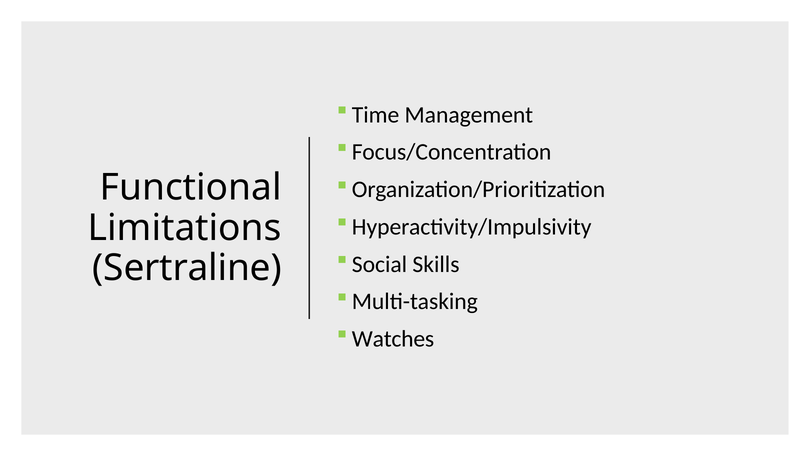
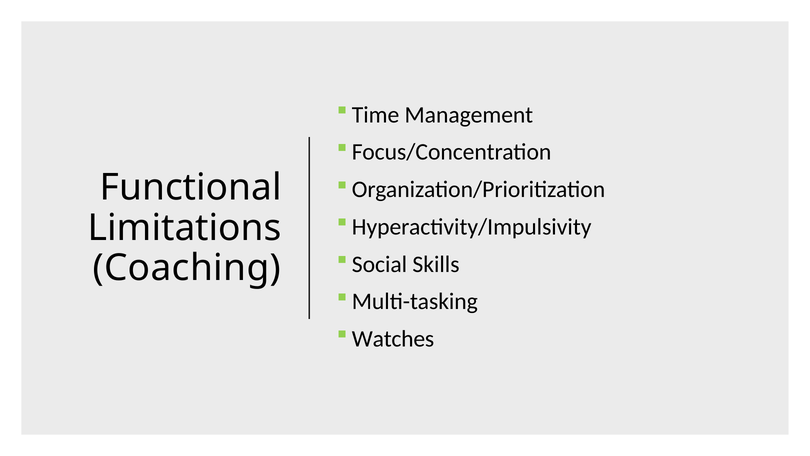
Sertraline: Sertraline -> Coaching
